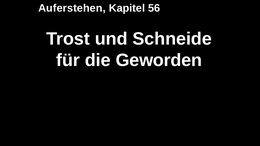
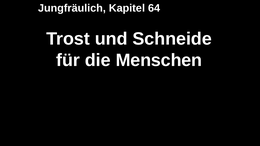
Auferstehen: Auferstehen -> Jungfräulich
56: 56 -> 64
Geworden: Geworden -> Menschen
